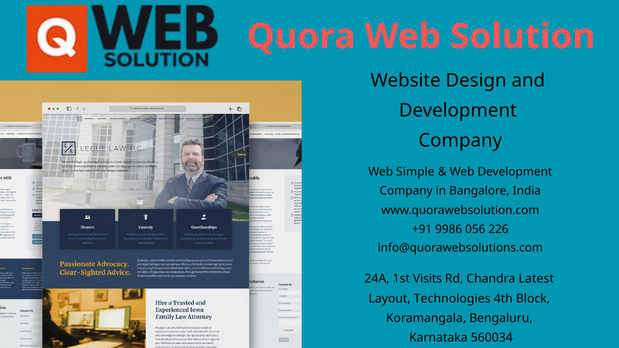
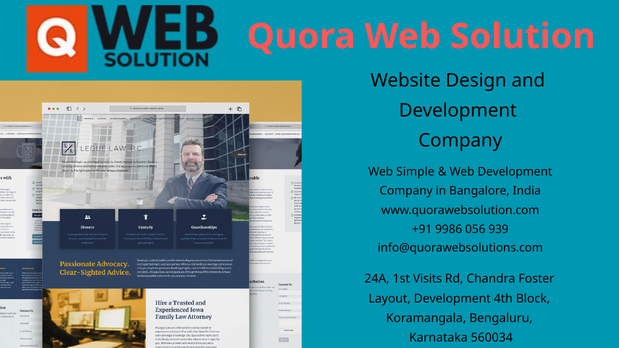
226: 226 -> 939
Latest: Latest -> Foster
Layout Technologies: Technologies -> Development
